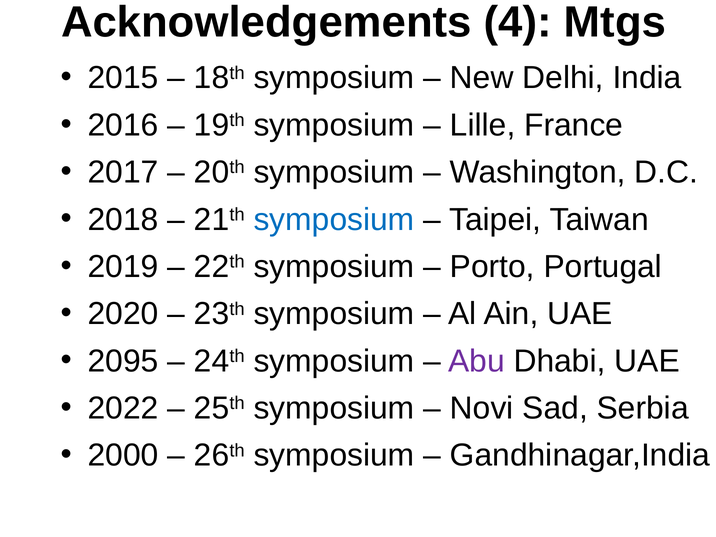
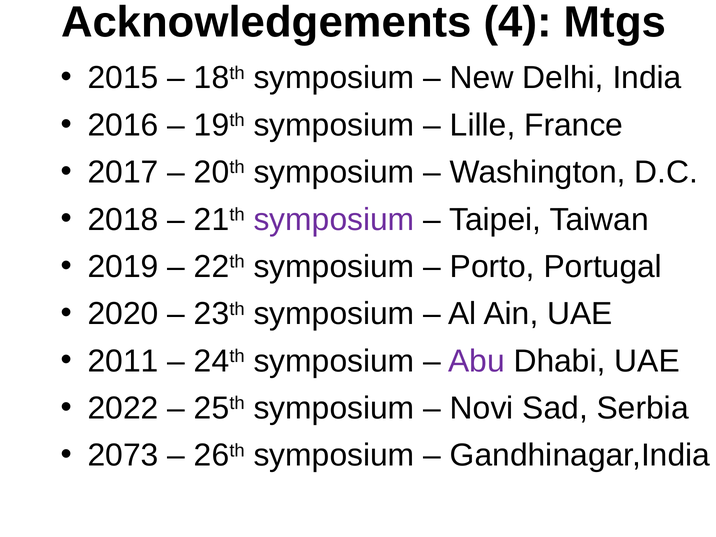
symposium at (334, 220) colour: blue -> purple
2095: 2095 -> 2011
2000: 2000 -> 2073
